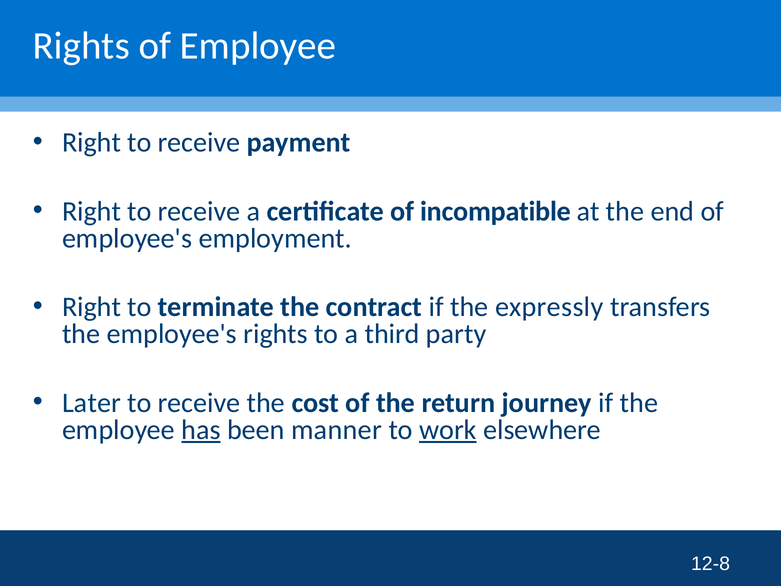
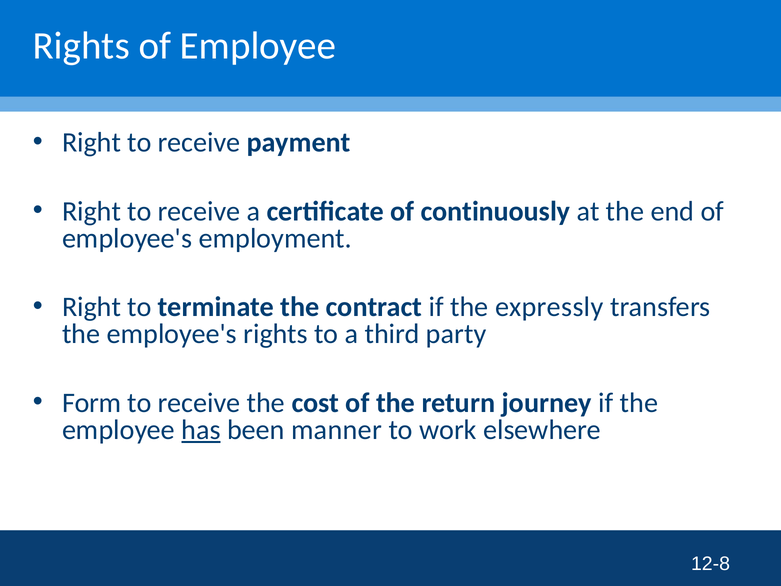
incompatible: incompatible -> continuously
Later: Later -> Form
work underline: present -> none
